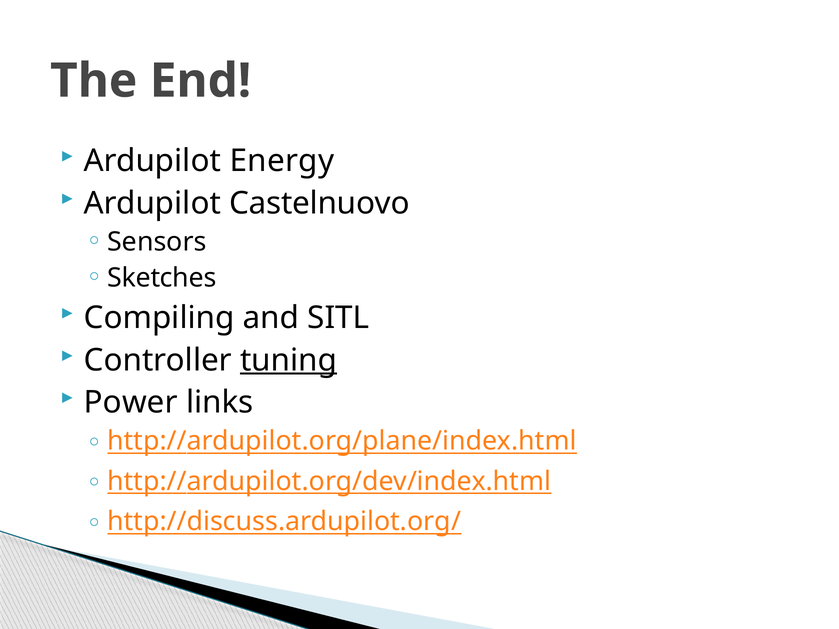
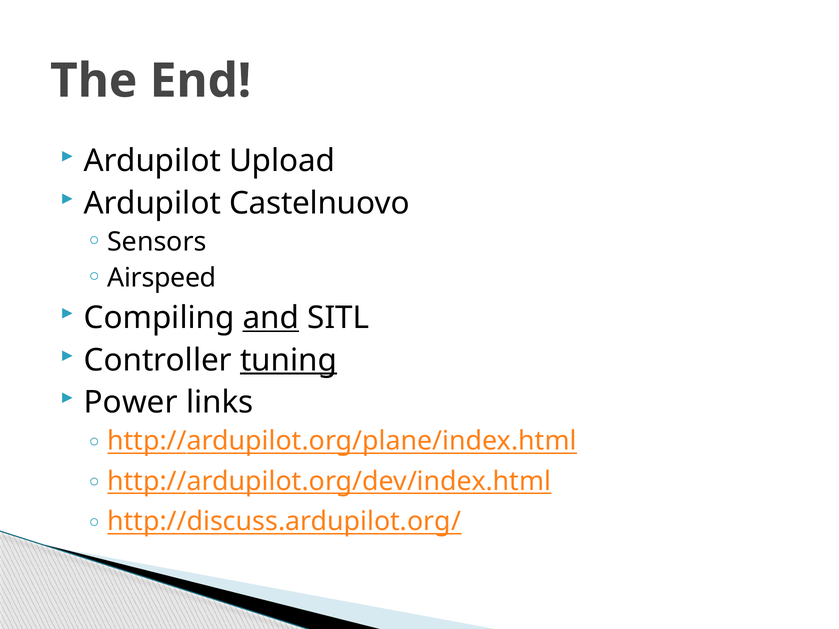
Energy: Energy -> Upload
Sketches: Sketches -> Airspeed
and underline: none -> present
